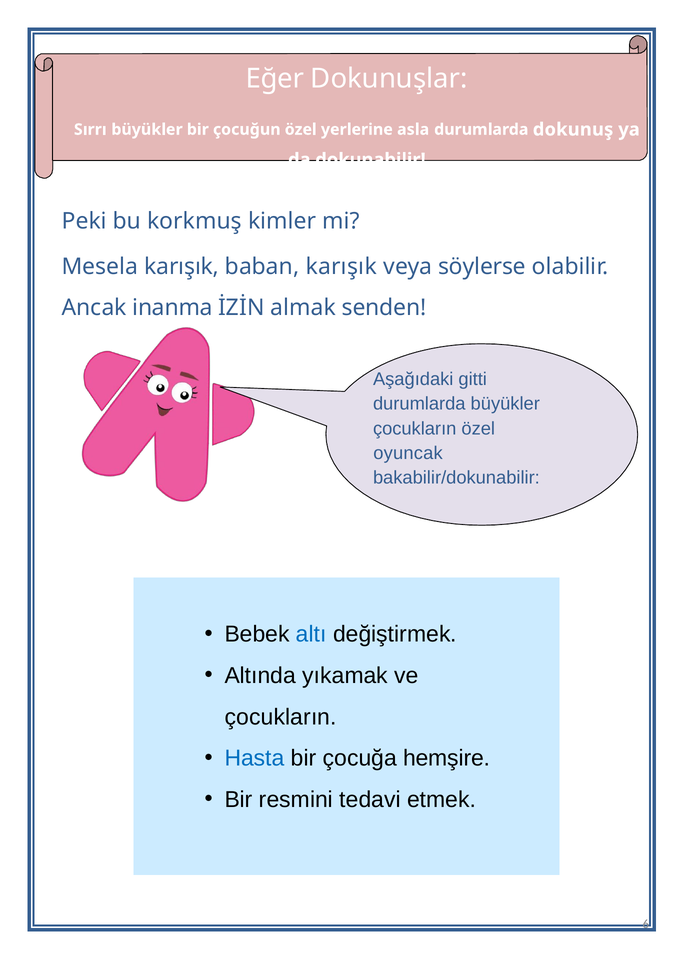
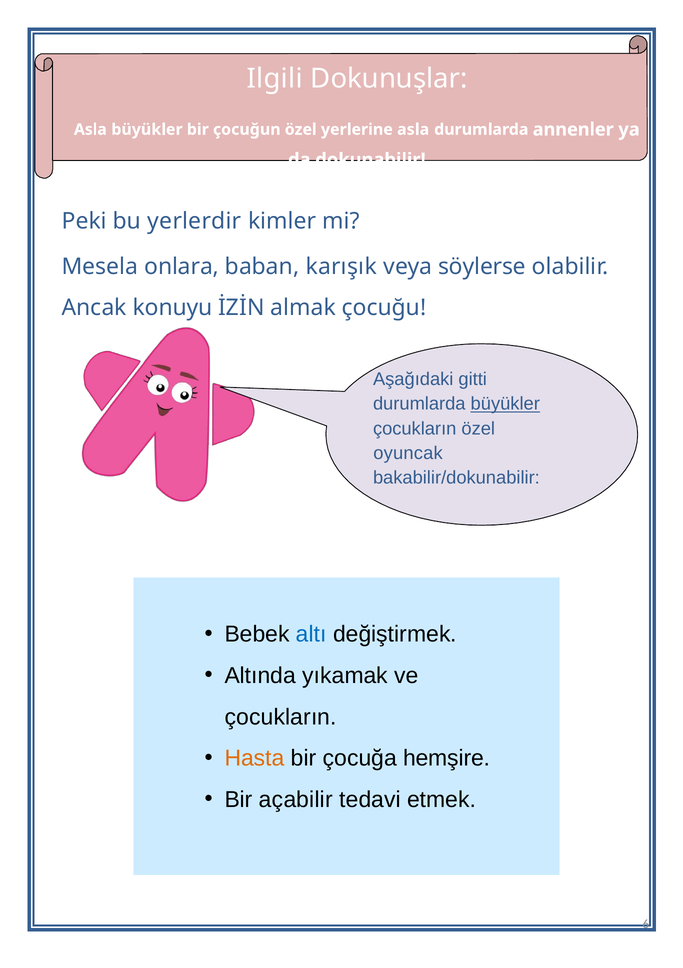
Eğer: Eğer -> Ilgili
Sırrı at (90, 129): Sırrı -> Asla
dokunuş: dokunuş -> annenler
korkmuş: korkmuş -> yerlerdir
Mesela karışık: karışık -> onlara
inanma: inanma -> konuyu
senden: senden -> çocuğu
büyükler at (505, 404) underline: none -> present
Hasta colour: blue -> orange
resmini: resmini -> açabilir
